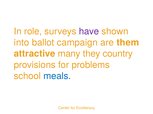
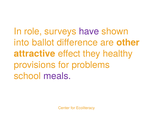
campaign: campaign -> difference
them: them -> other
many: many -> effect
country: country -> healthy
meals colour: blue -> purple
